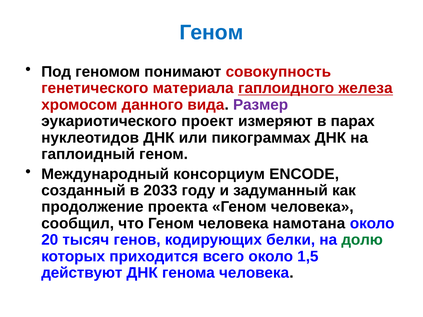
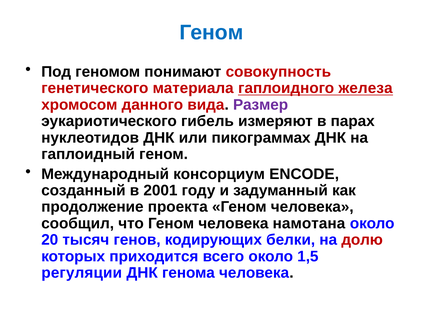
проект: проект -> гибель
2033: 2033 -> 2001
долю colour: green -> red
действуют: действуют -> регуляции
